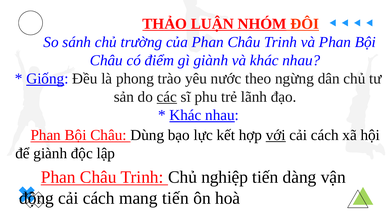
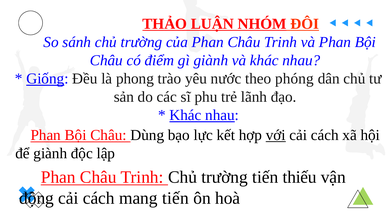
ngừng: ngừng -> phóng
các underline: present -> none
Trinh Chủ nghiệp: nghiệp -> trường
dàng: dàng -> thiếu
